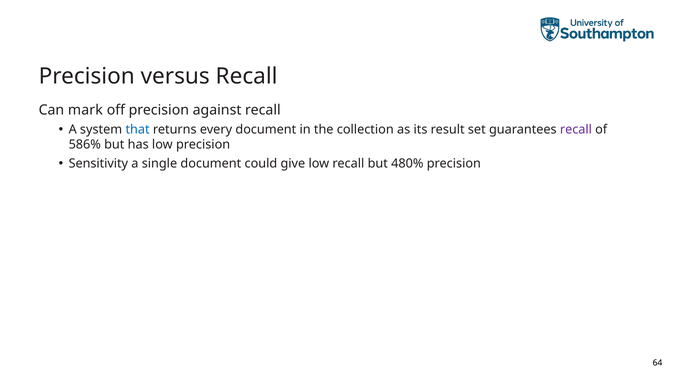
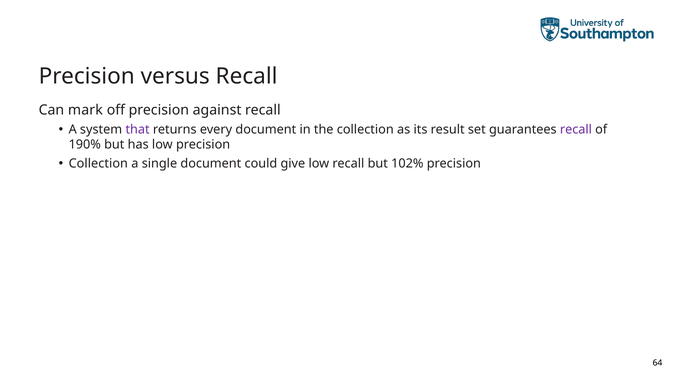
that colour: blue -> purple
586%: 586% -> 190%
Sensitivity at (98, 163): Sensitivity -> Collection
480%: 480% -> 102%
